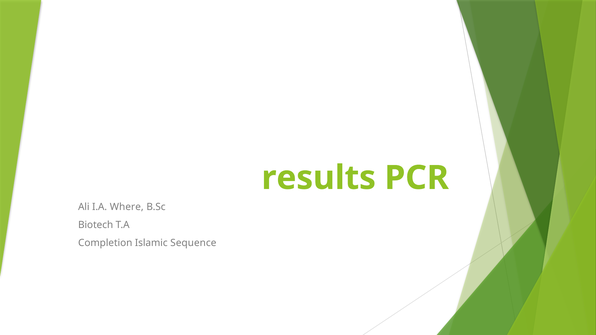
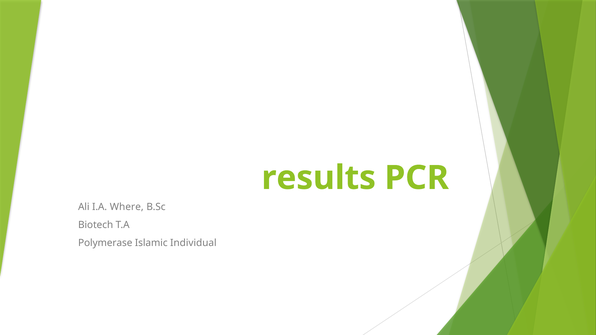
Completion: Completion -> Polymerase
Sequence: Sequence -> Individual
